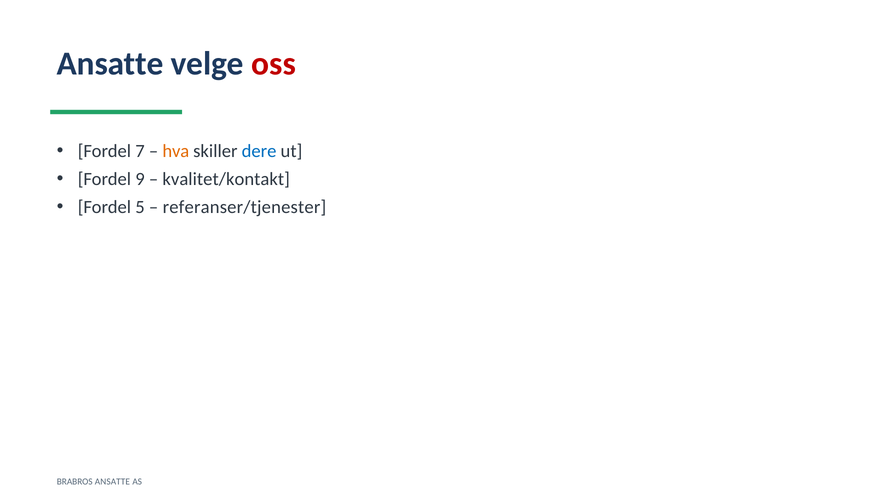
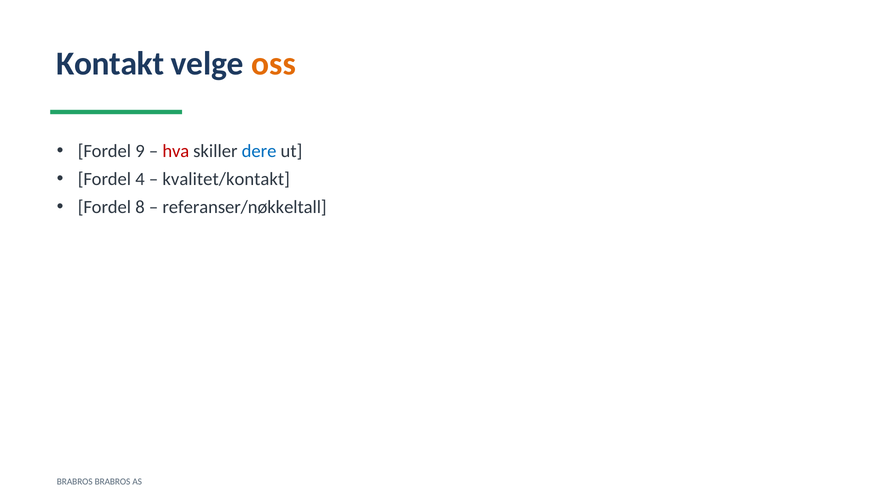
Ansatte at (110, 64): Ansatte -> Kontakt
oss colour: red -> orange
7: 7 -> 9
hva colour: orange -> red
9: 9 -> 4
5: 5 -> 8
referanser/tjenester: referanser/tjenester -> referanser/nøkkeltall
BRABROS ANSATTE: ANSATTE -> BRABROS
